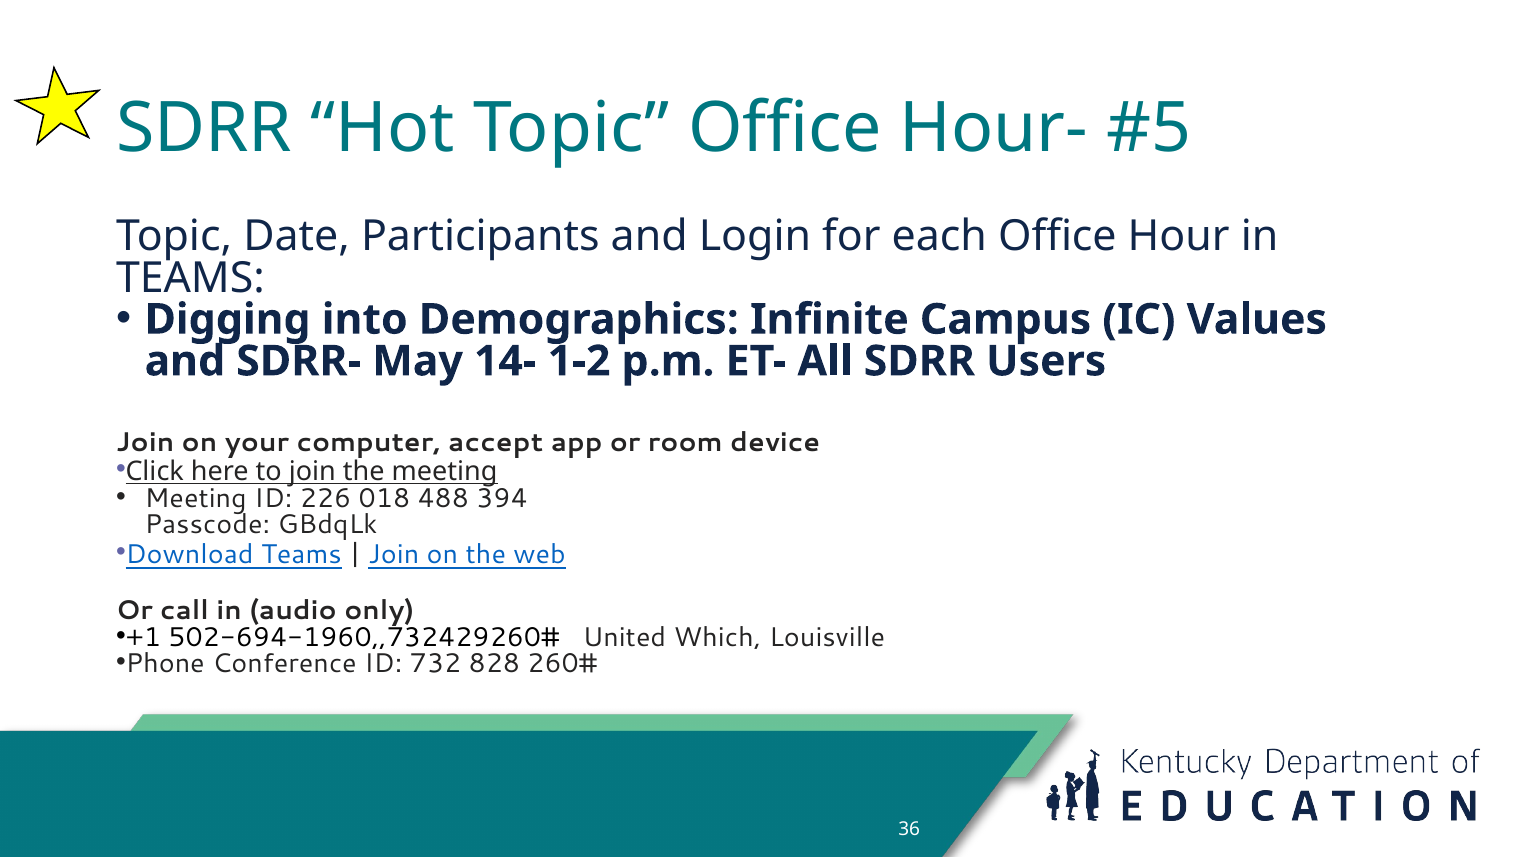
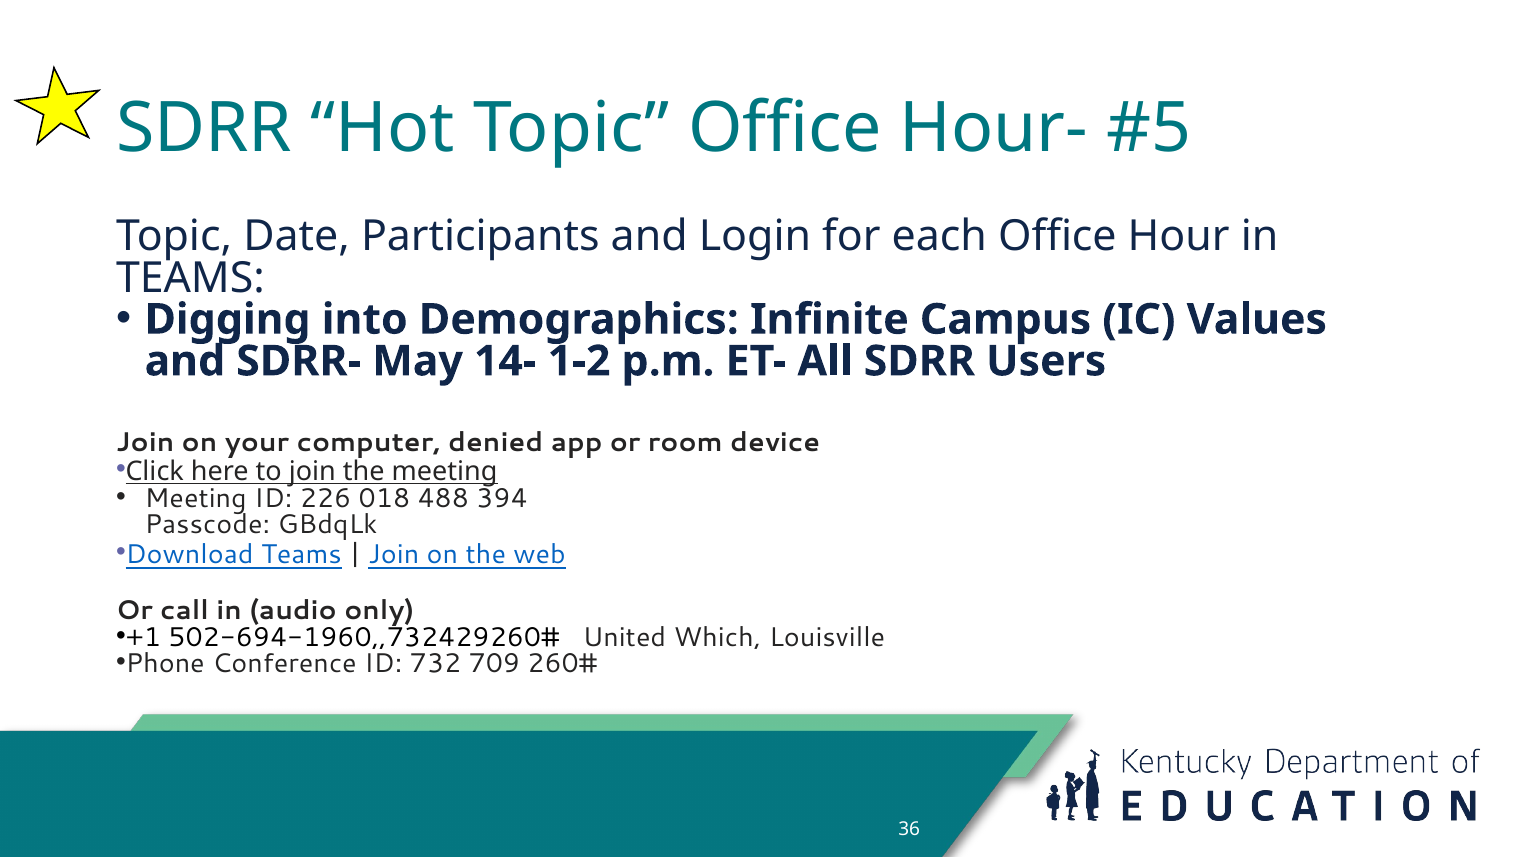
accept: accept -> denied
828: 828 -> 709
